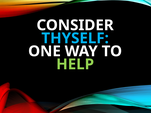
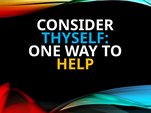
HELP colour: light green -> yellow
